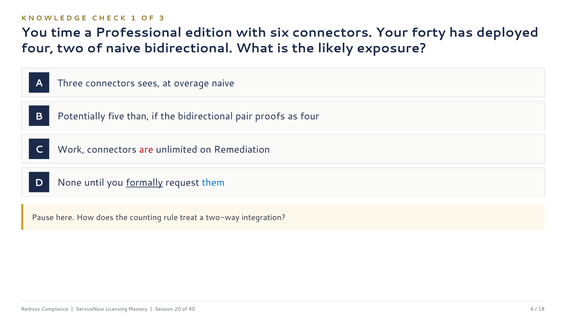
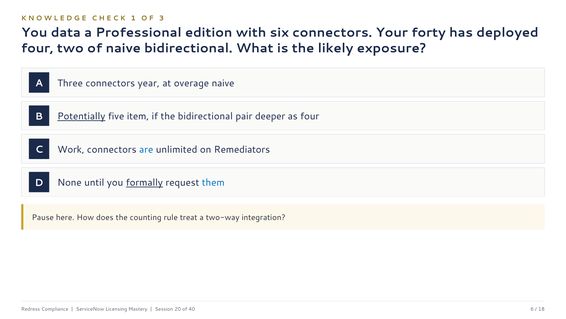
time: time -> data
sees: sees -> year
Potentially underline: none -> present
than: than -> item
proofs: proofs -> deeper
are colour: red -> blue
Remediation: Remediation -> Remediators
